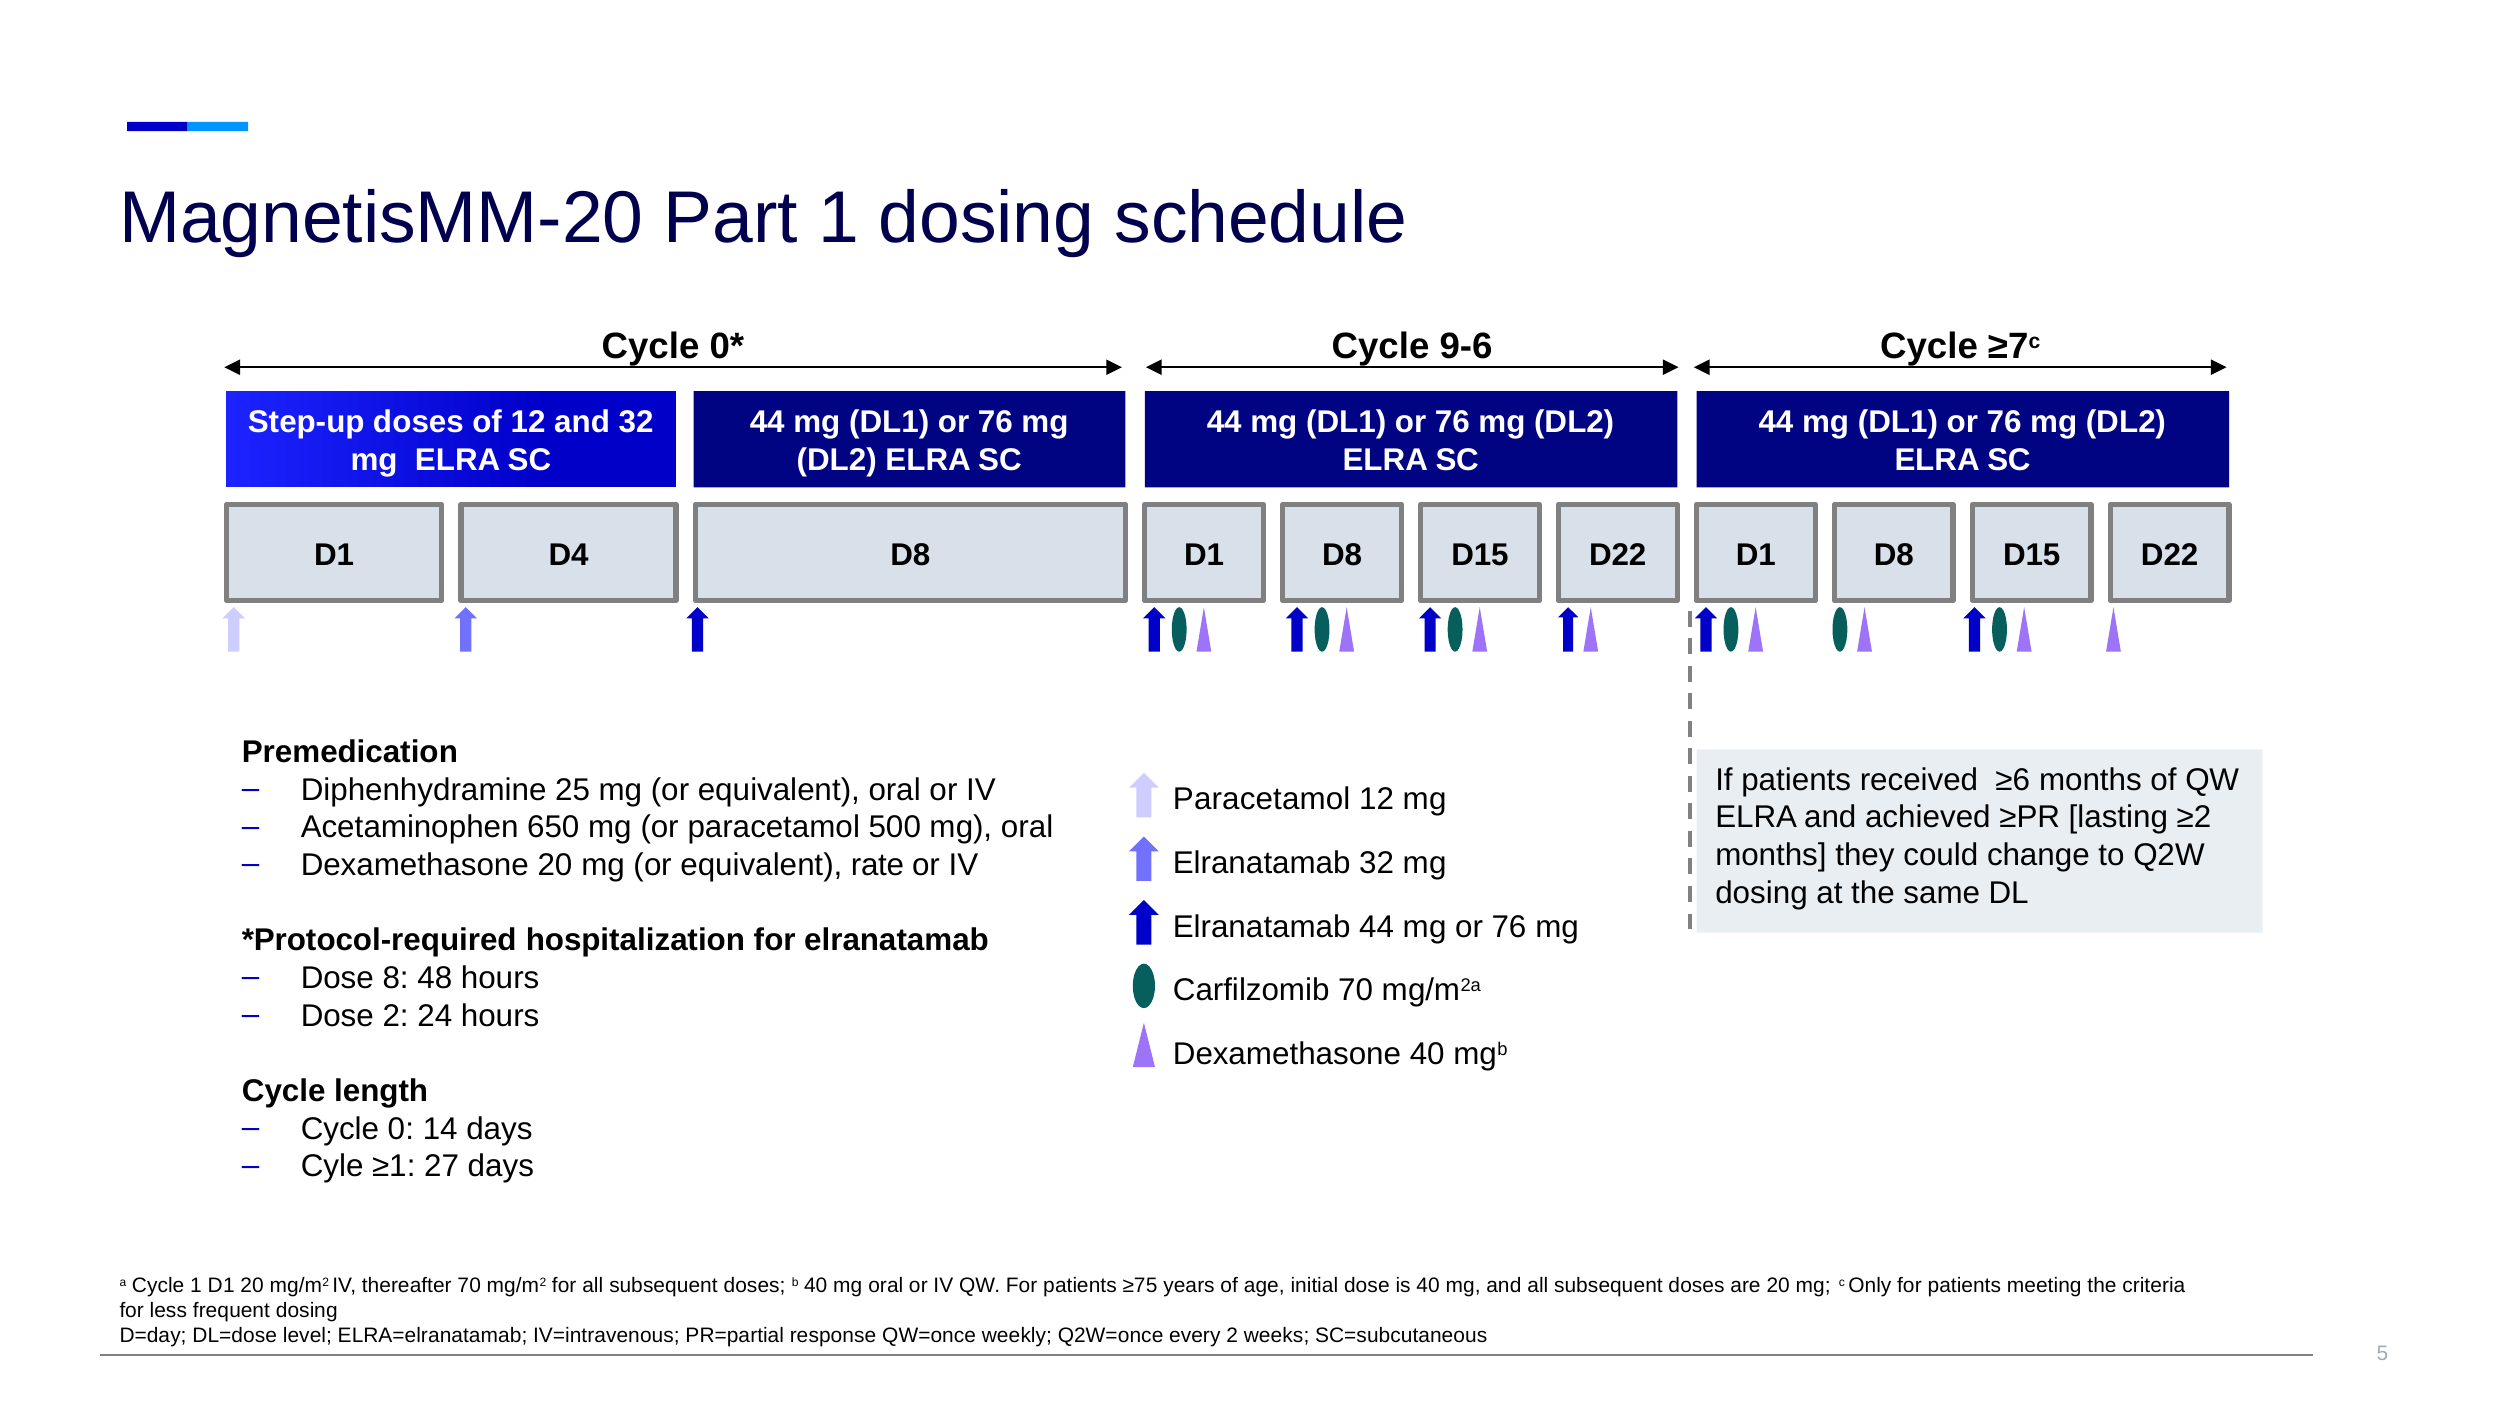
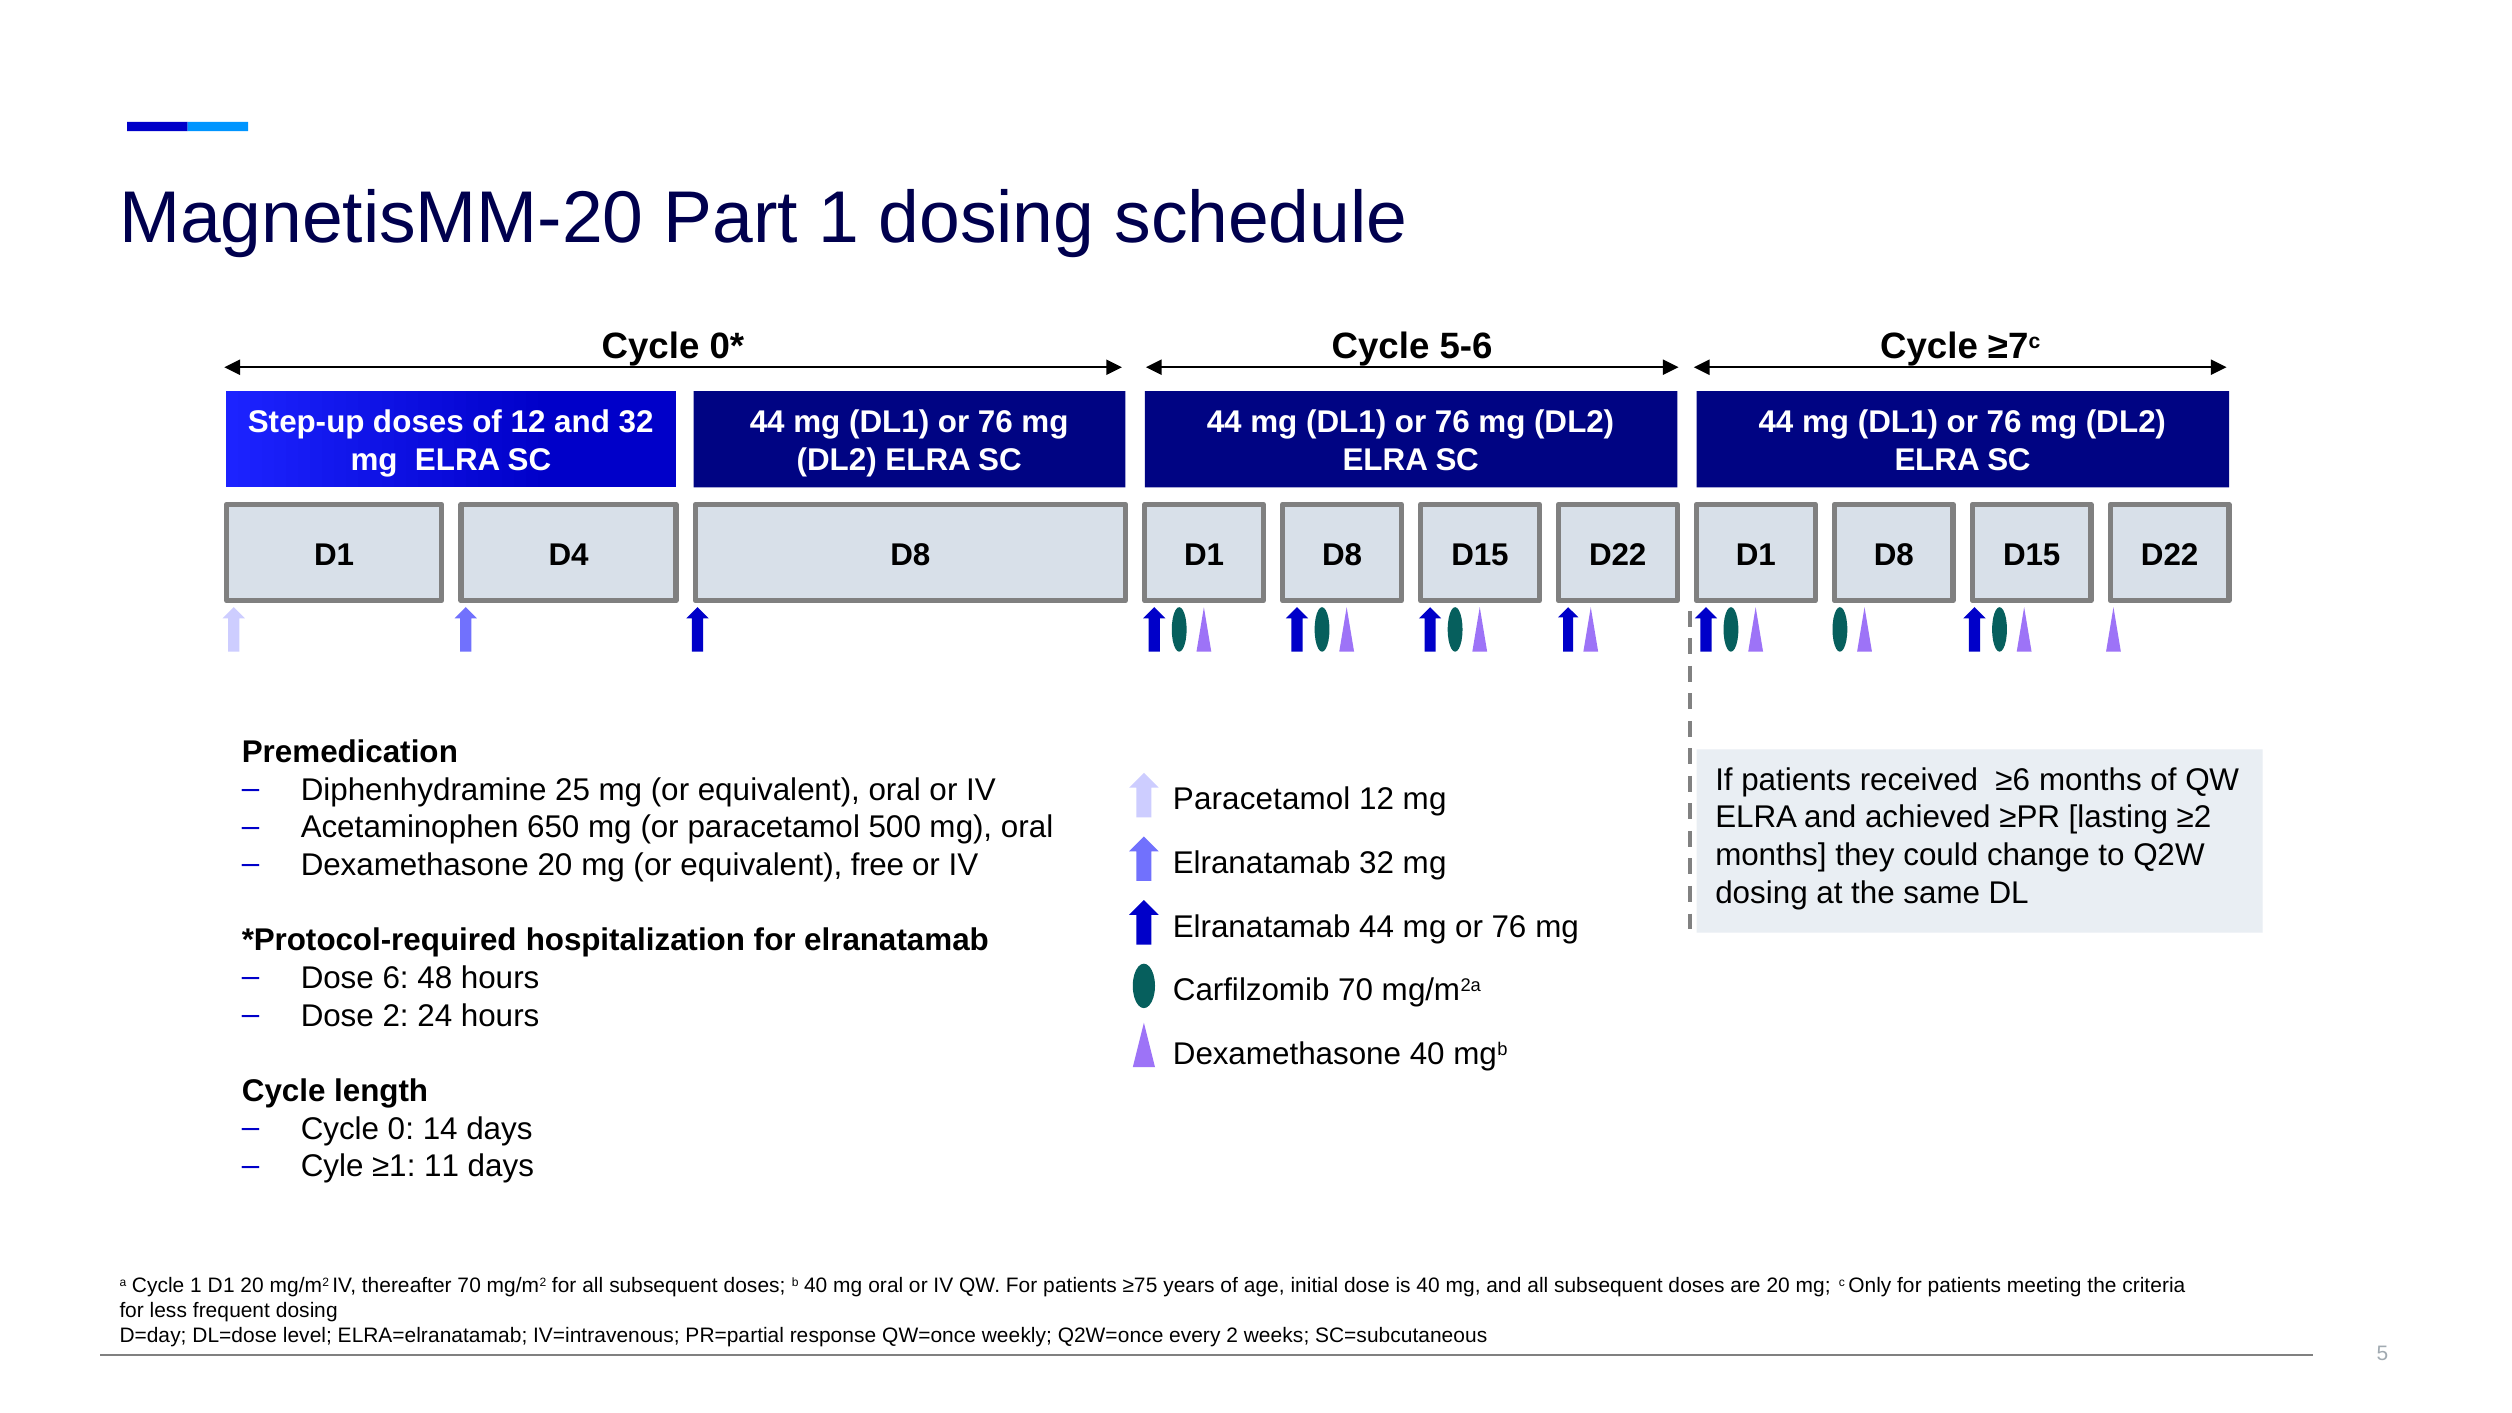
9-6: 9-6 -> 5-6
rate: rate -> free
8: 8 -> 6
27: 27 -> 11
